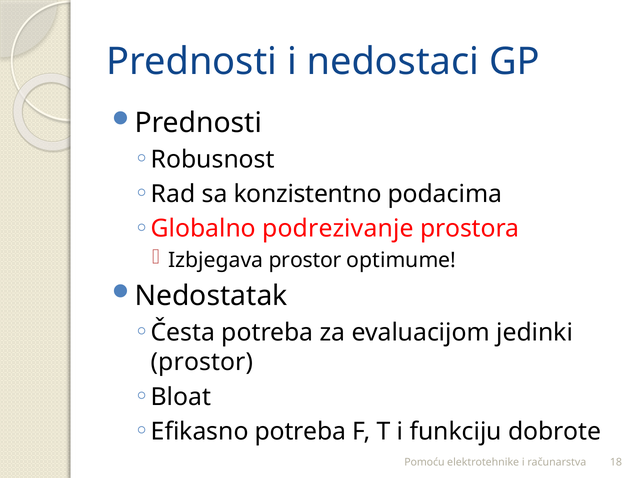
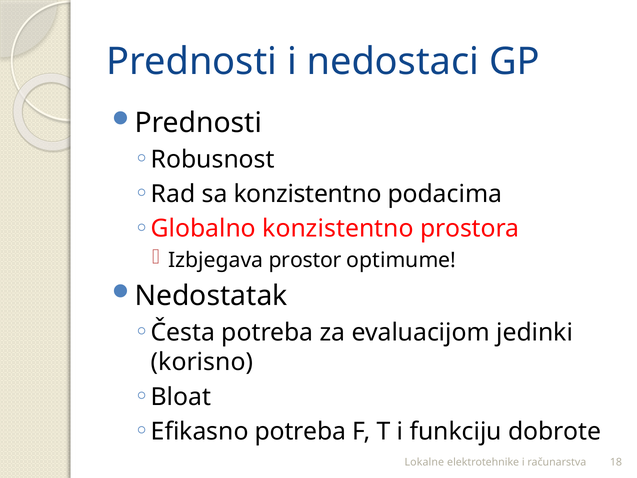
Globalno podrezivanje: podrezivanje -> konzistentno
prostor at (202, 362): prostor -> korisno
Pomoću: Pomoću -> Lokalne
